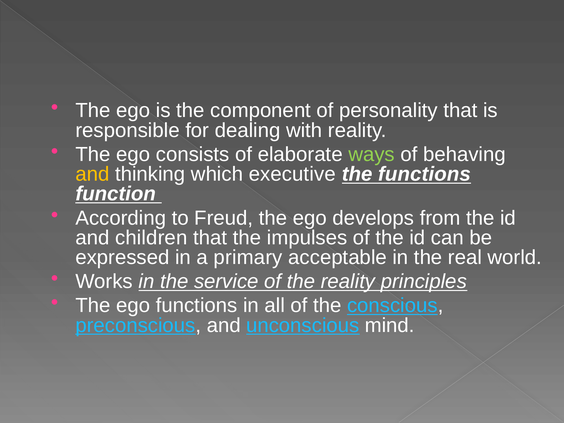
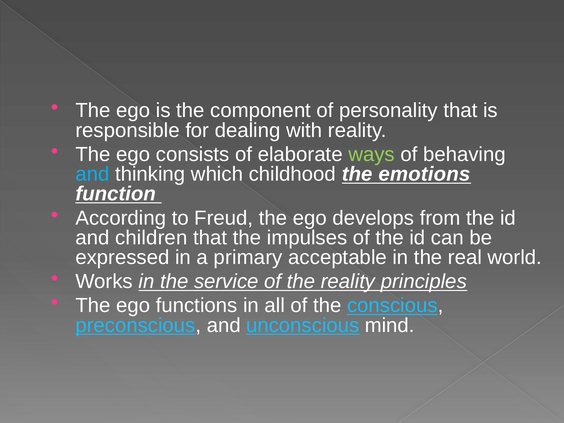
and at (92, 174) colour: yellow -> light blue
executive: executive -> childhood
the functions: functions -> emotions
